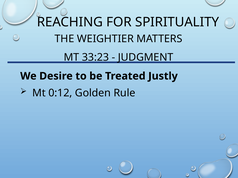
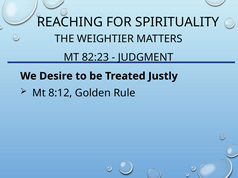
33:23: 33:23 -> 82:23
0:12: 0:12 -> 8:12
